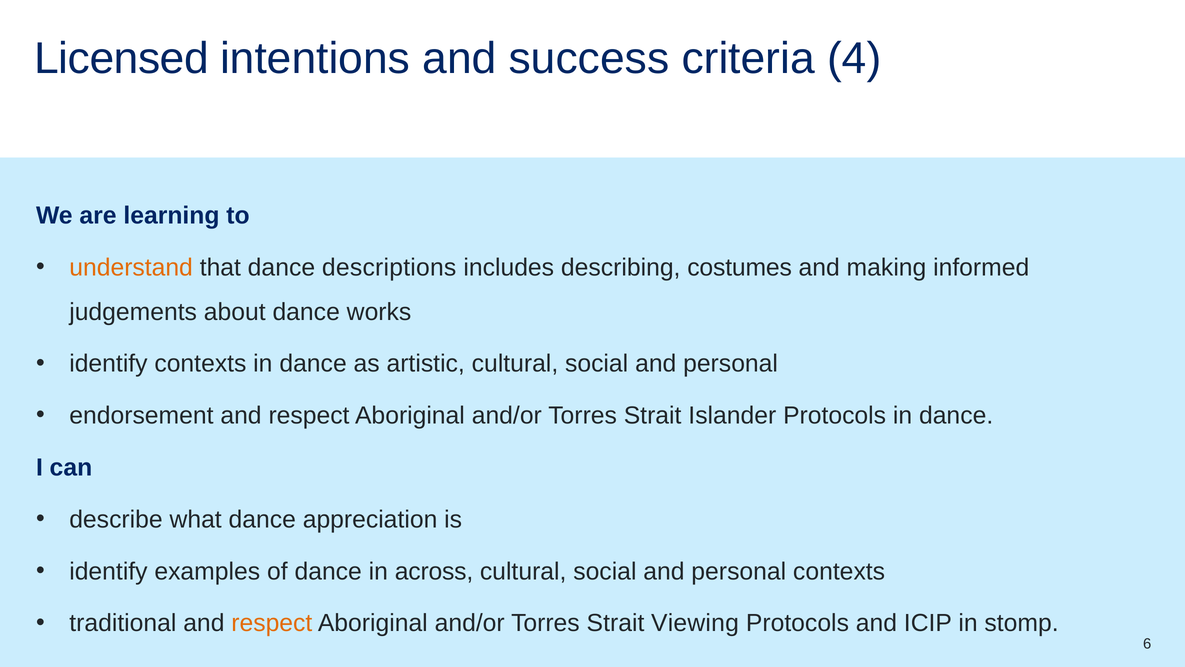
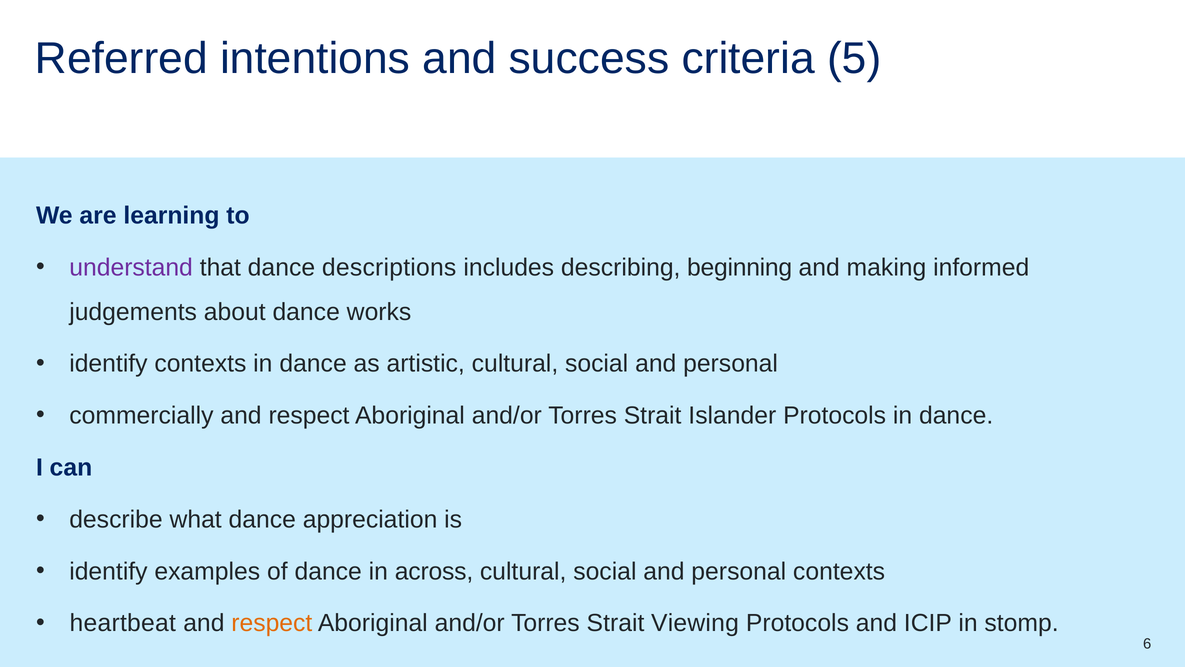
Licensed: Licensed -> Referred
4: 4 -> 5
understand colour: orange -> purple
costumes: costumes -> beginning
endorsement: endorsement -> commercially
traditional: traditional -> heartbeat
